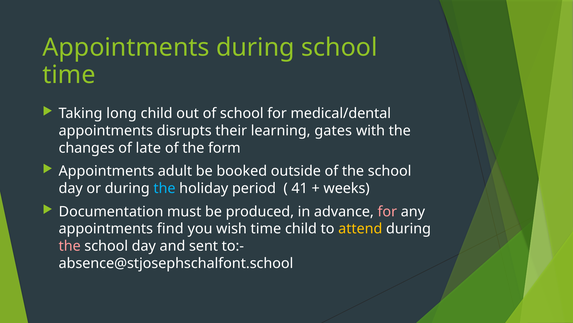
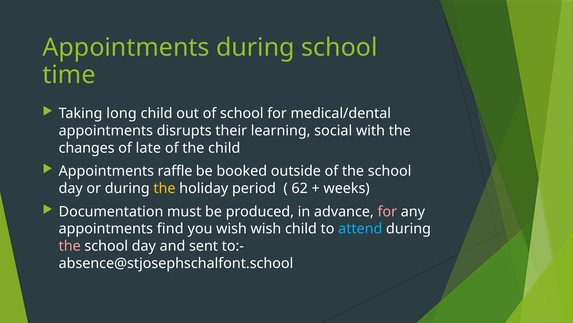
gates: gates -> social
the form: form -> child
adult: adult -> raffle
the at (164, 188) colour: light blue -> yellow
41: 41 -> 62
wish time: time -> wish
attend colour: yellow -> light blue
